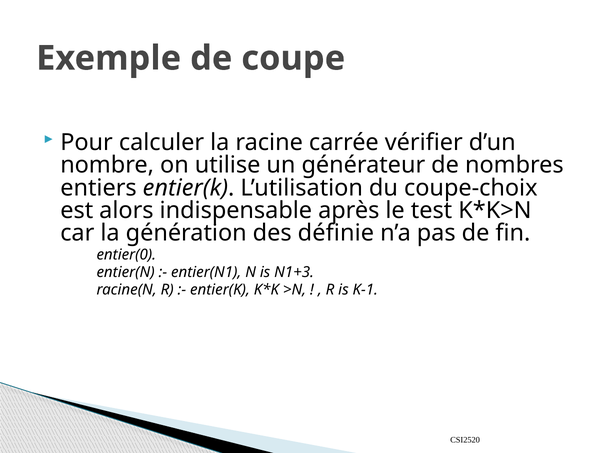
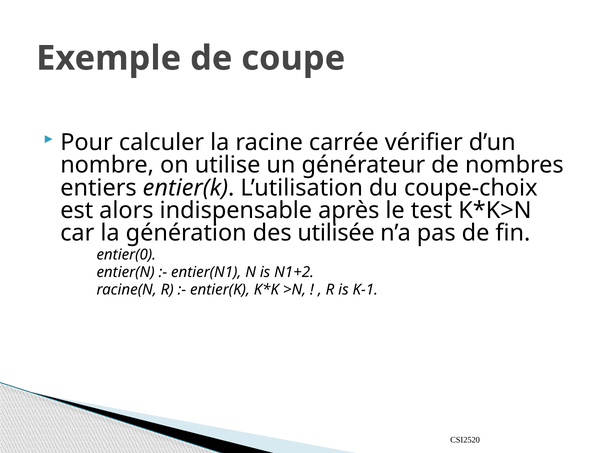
définie: définie -> utilisée
N1+3: N1+3 -> N1+2
